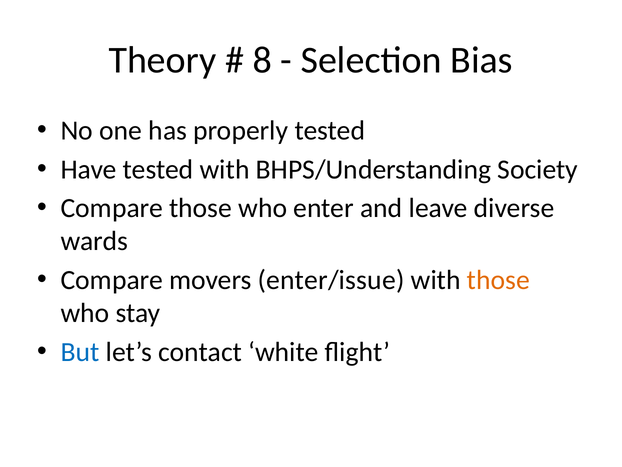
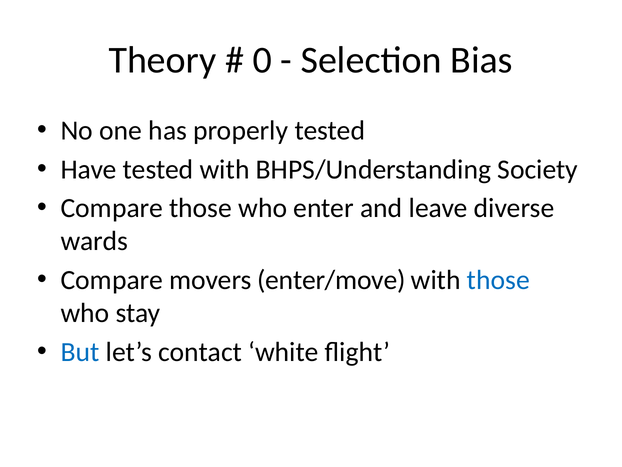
8: 8 -> 0
enter/issue: enter/issue -> enter/move
those at (498, 280) colour: orange -> blue
